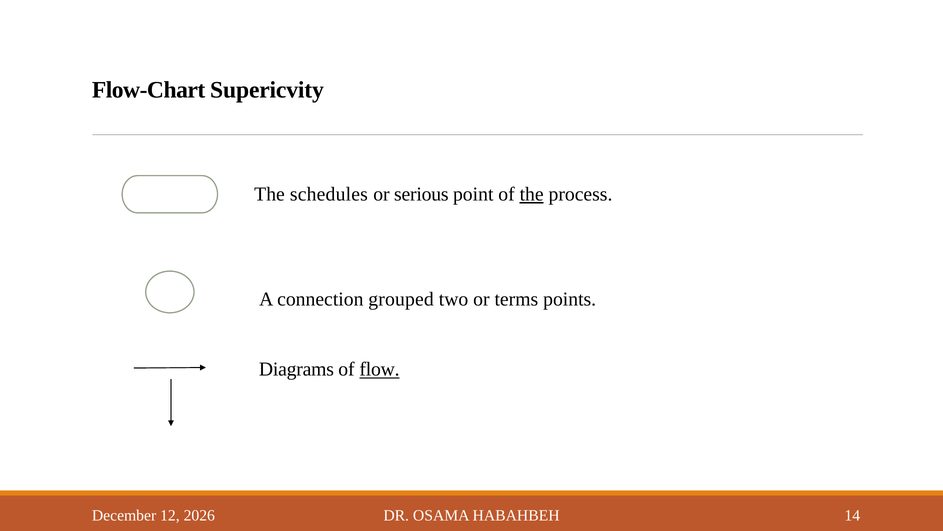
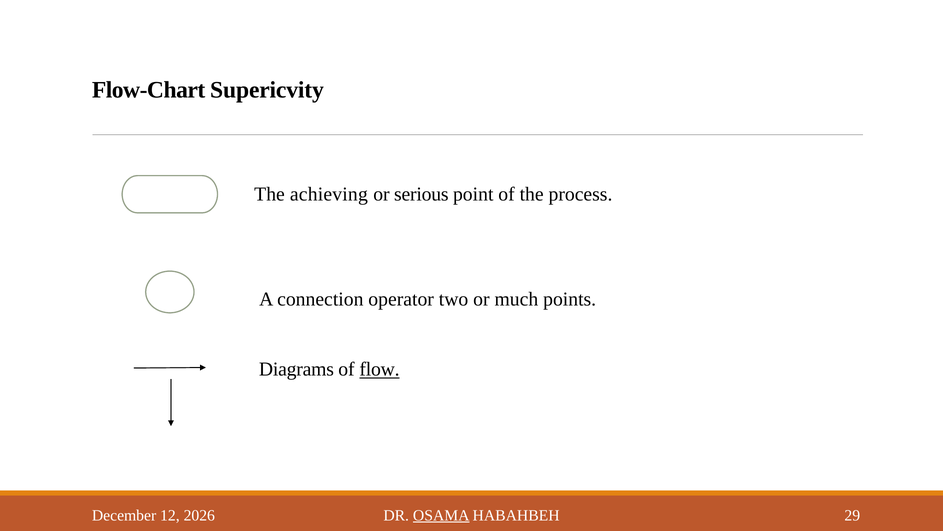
schedules: schedules -> achieving
the at (532, 194) underline: present -> none
grouped: grouped -> operator
terms: terms -> much
OSAMA underline: none -> present
14: 14 -> 29
